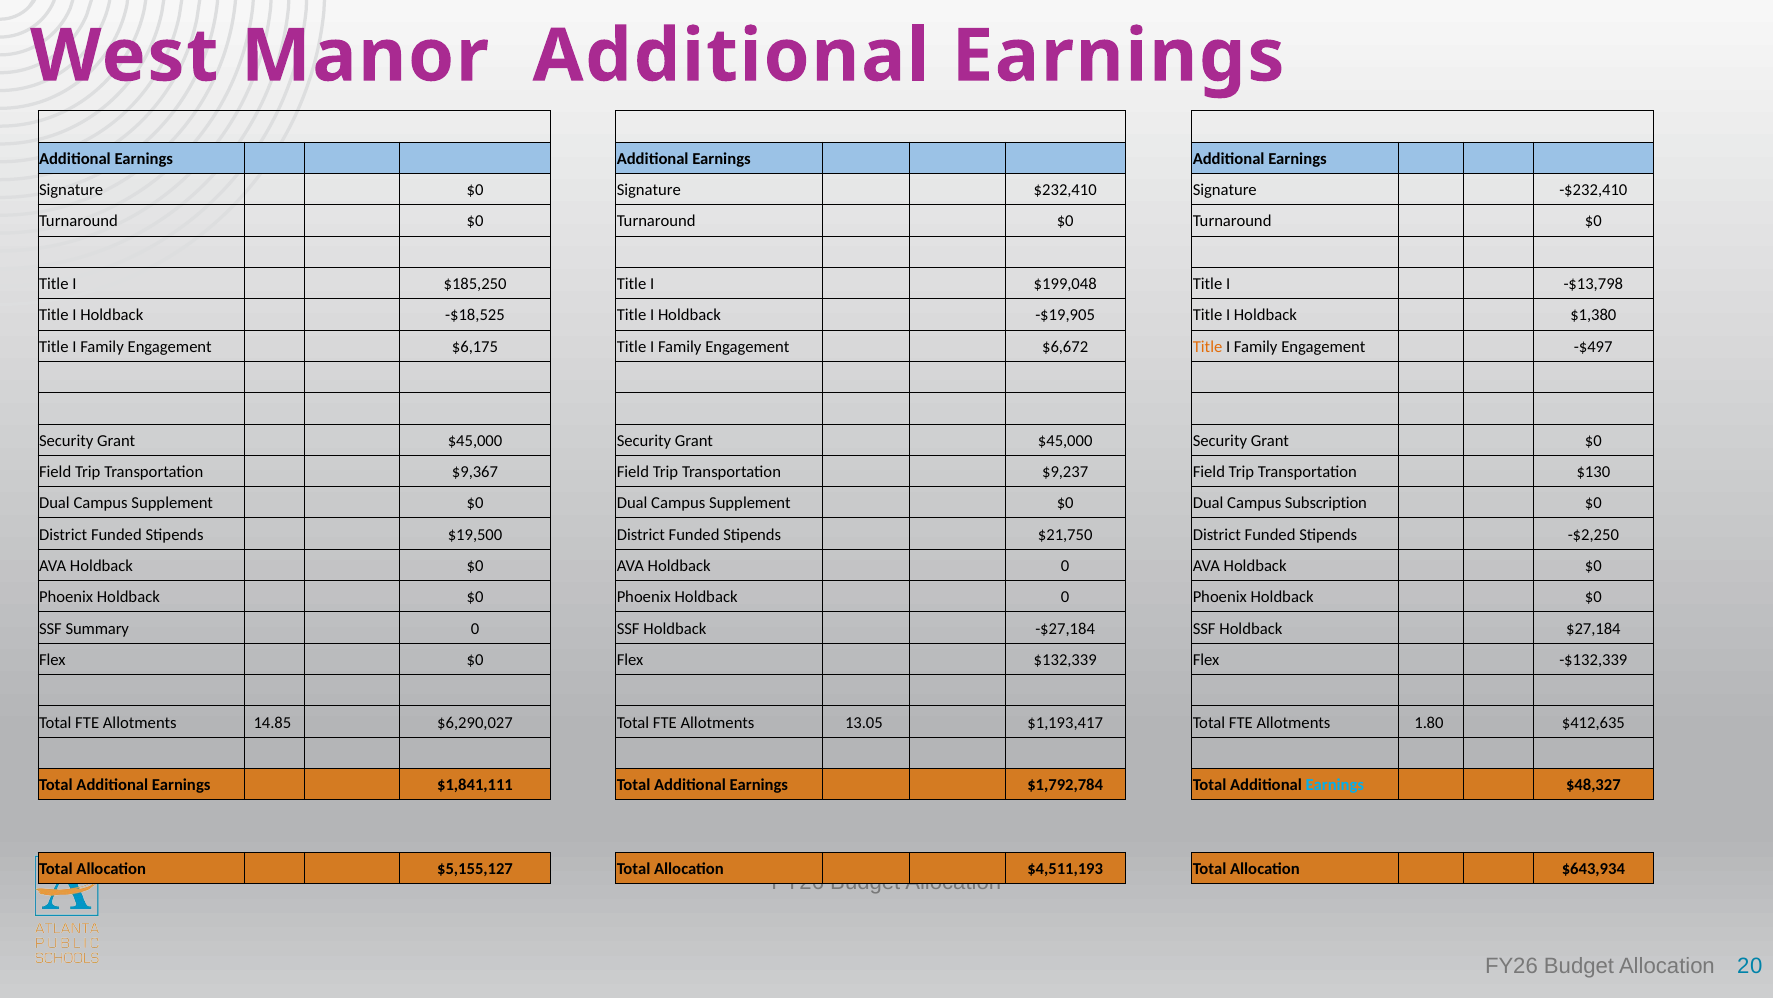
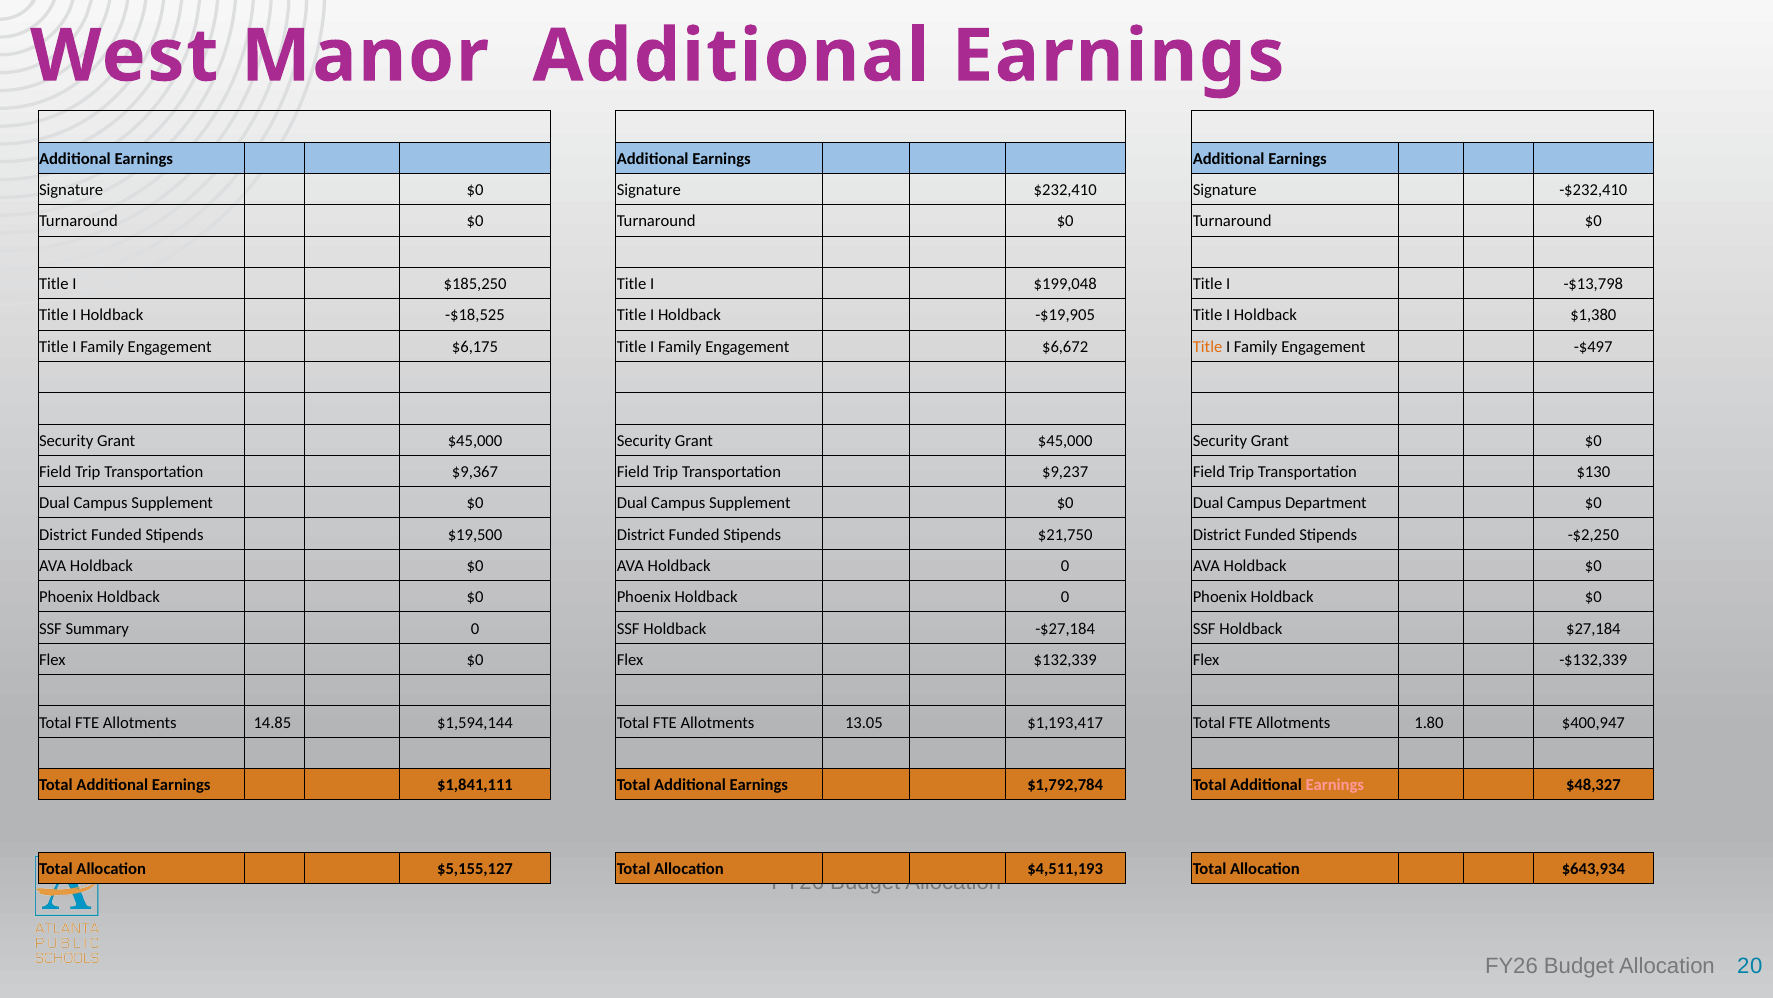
Subscription: Subscription -> Department
$6,290,027: $6,290,027 -> $1,594,144
$412,635: $412,635 -> $400,947
Earnings at (1335, 785) colour: light blue -> pink
